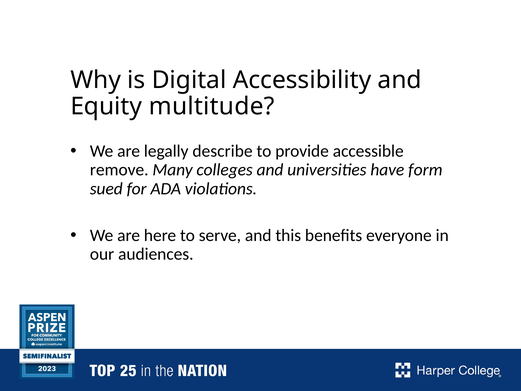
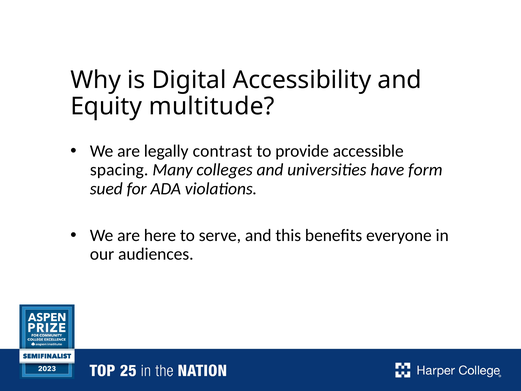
describe: describe -> contrast
remove: remove -> spacing
